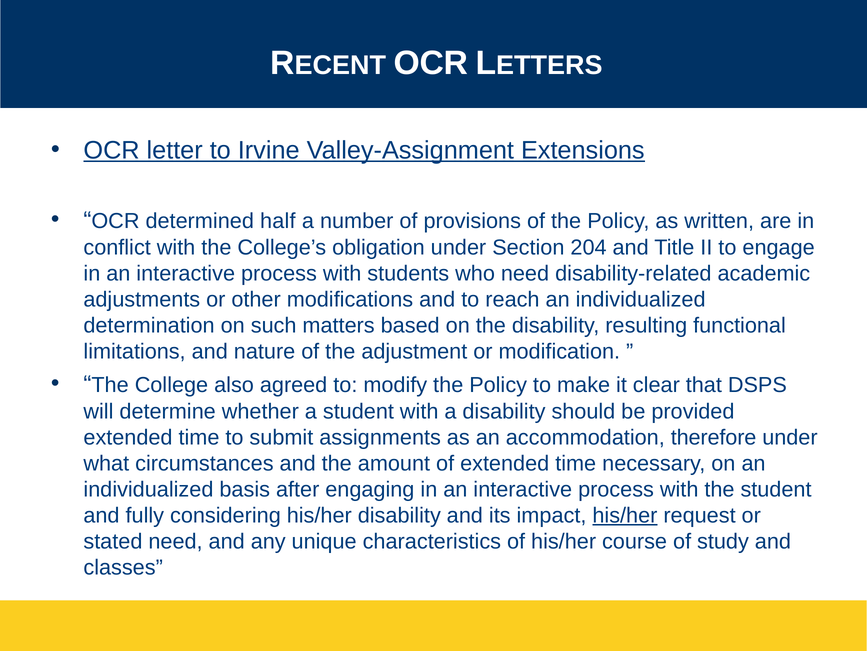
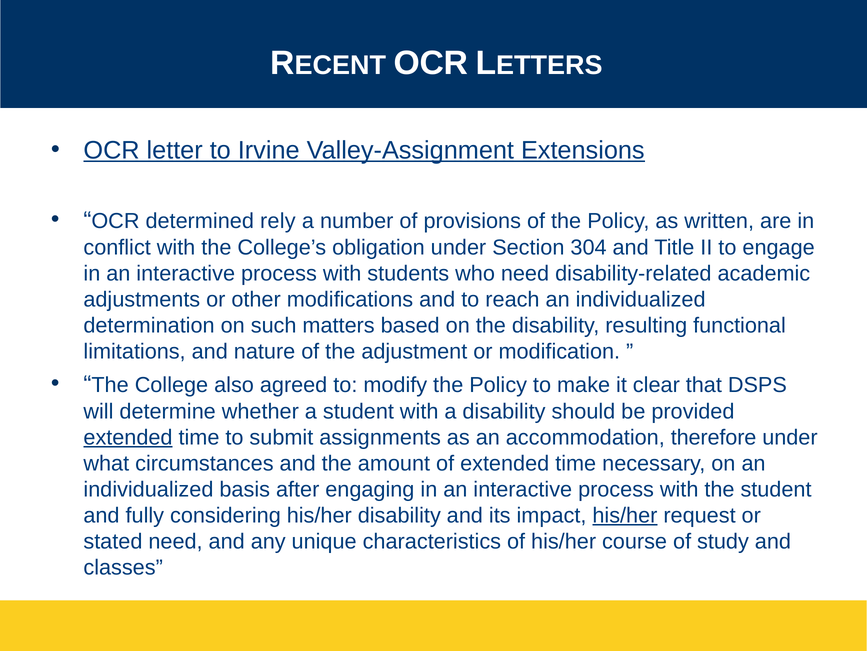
half: half -> rely
204: 204 -> 304
extended at (128, 437) underline: none -> present
